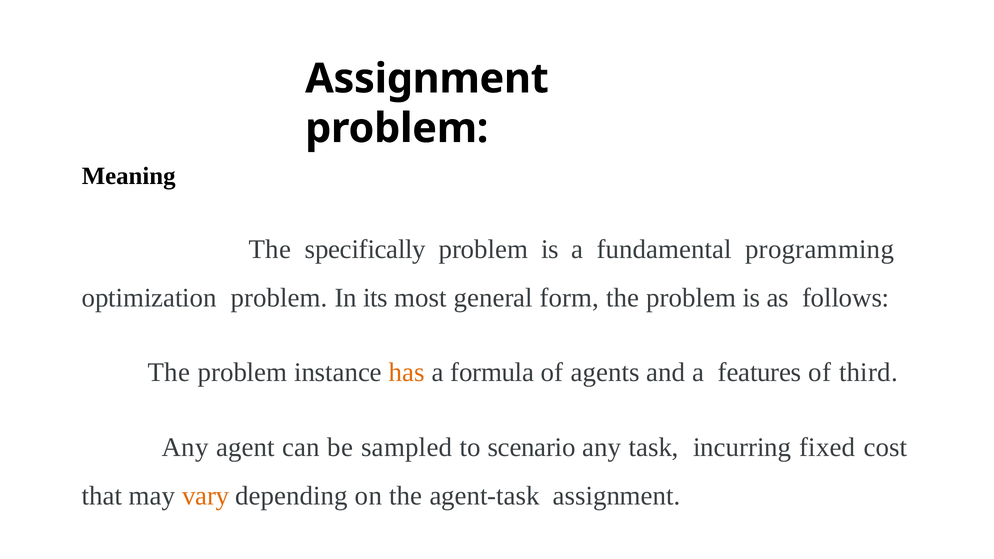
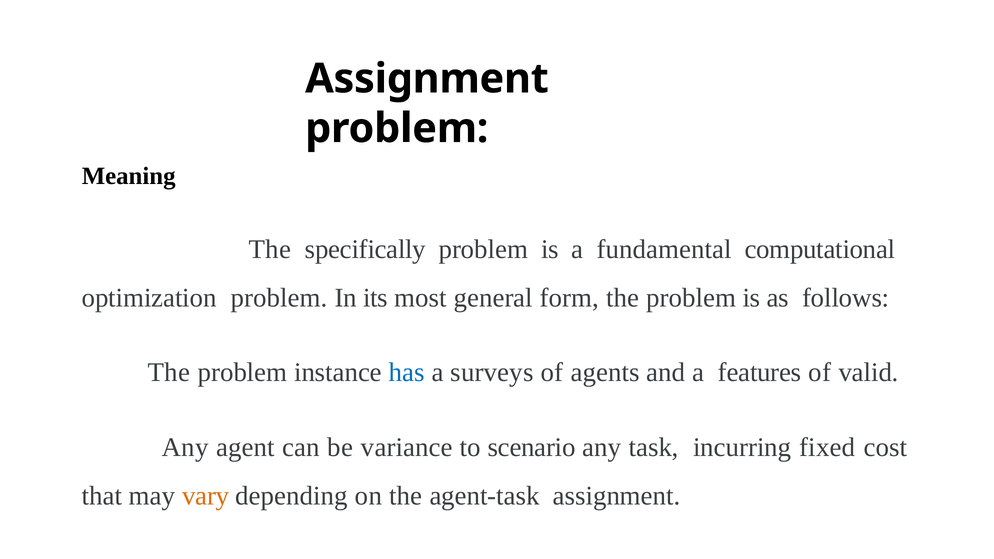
programming: programming -> computational
has colour: orange -> blue
formula: formula -> surveys
third: third -> valid
sampled: sampled -> variance
